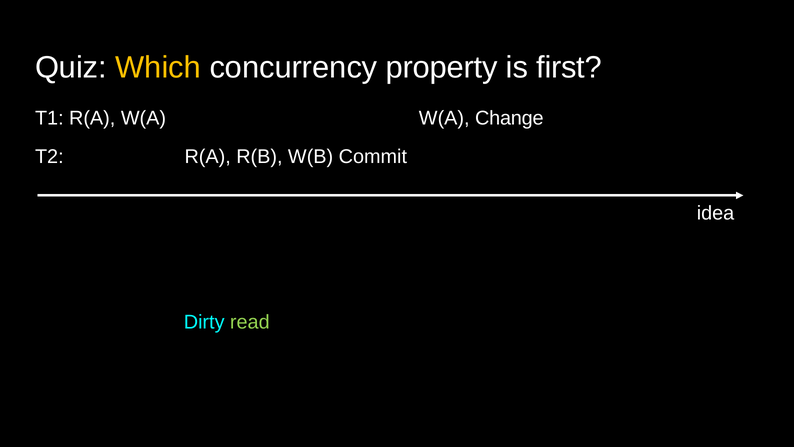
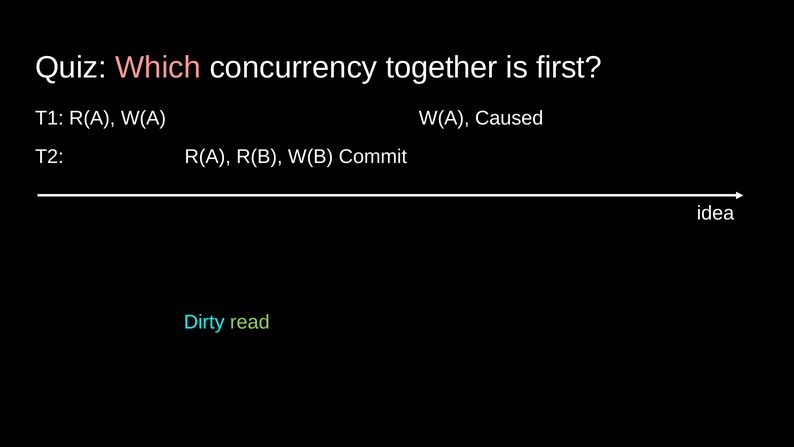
Which colour: yellow -> pink
property: property -> together
Change: Change -> Caused
